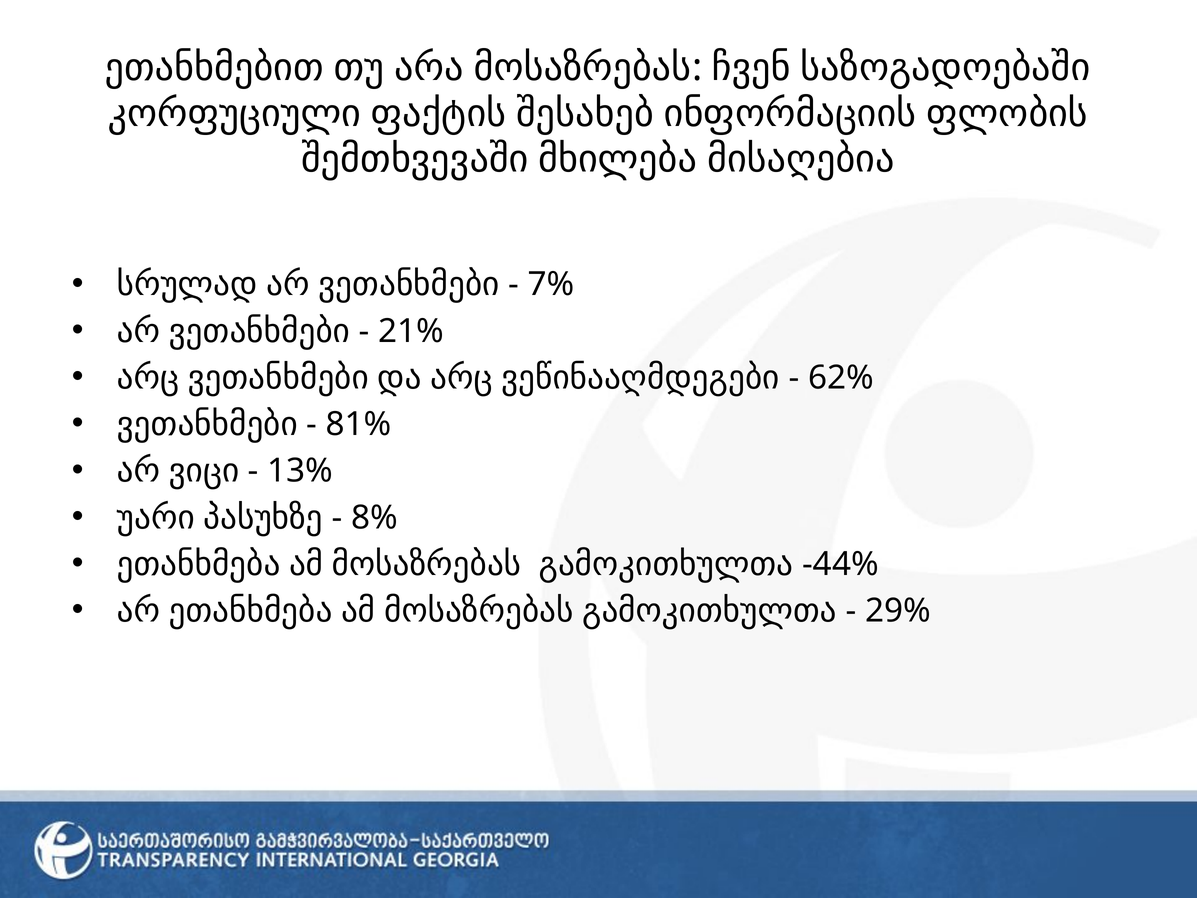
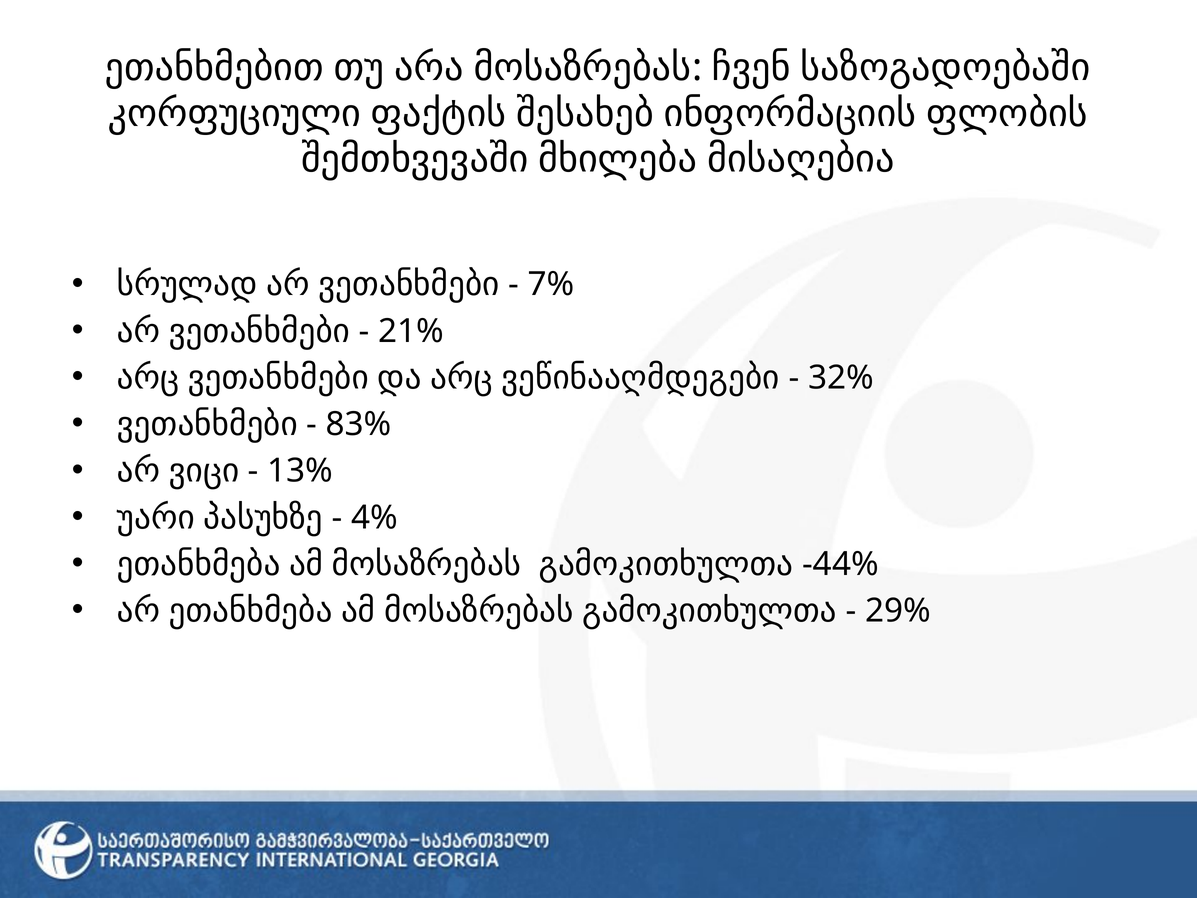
62%: 62% -> 32%
81%: 81% -> 83%
8%: 8% -> 4%
